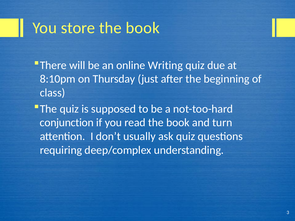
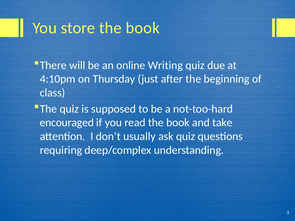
8:10pm: 8:10pm -> 4:10pm
conjunction: conjunction -> encouraged
turn: turn -> take
